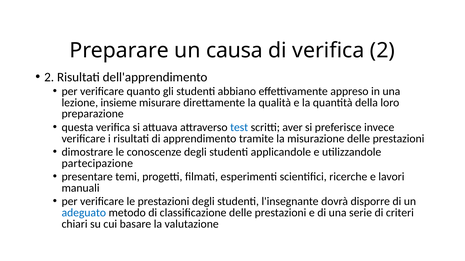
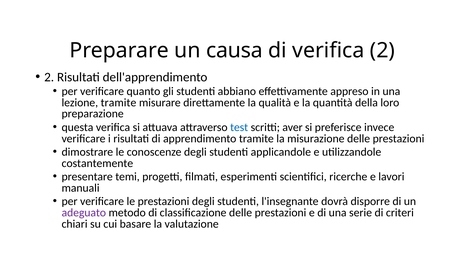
lezione insieme: insieme -> tramite
partecipazione: partecipazione -> costantemente
adeguato colour: blue -> purple
